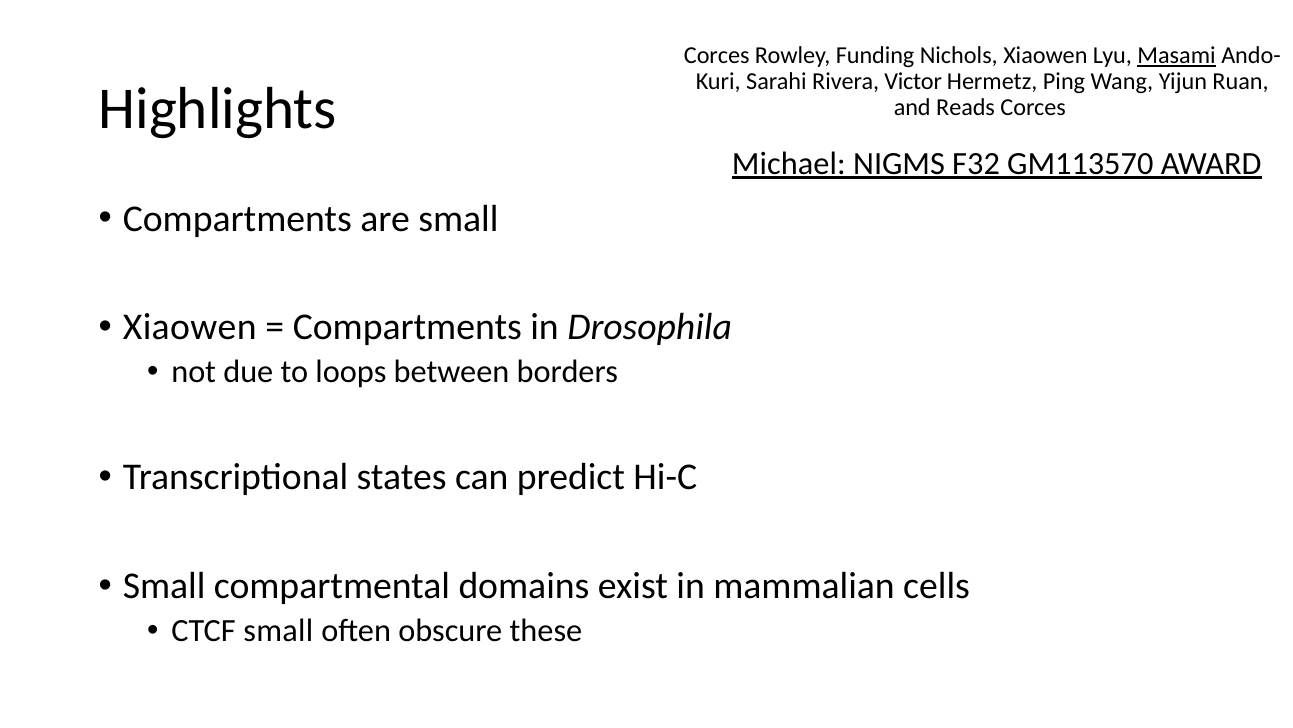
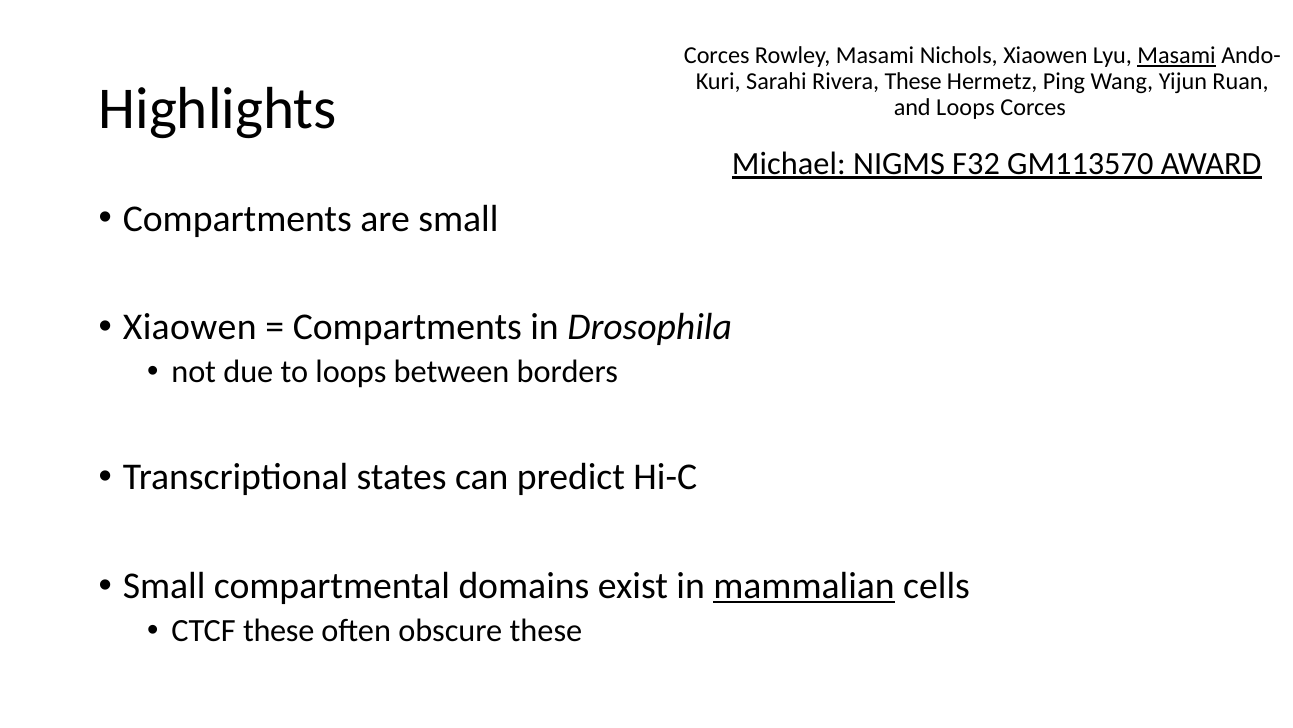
Rowley Funding: Funding -> Masami
Rivera Victor: Victor -> These
and Reads: Reads -> Loops
mammalian underline: none -> present
CTCF small: small -> these
